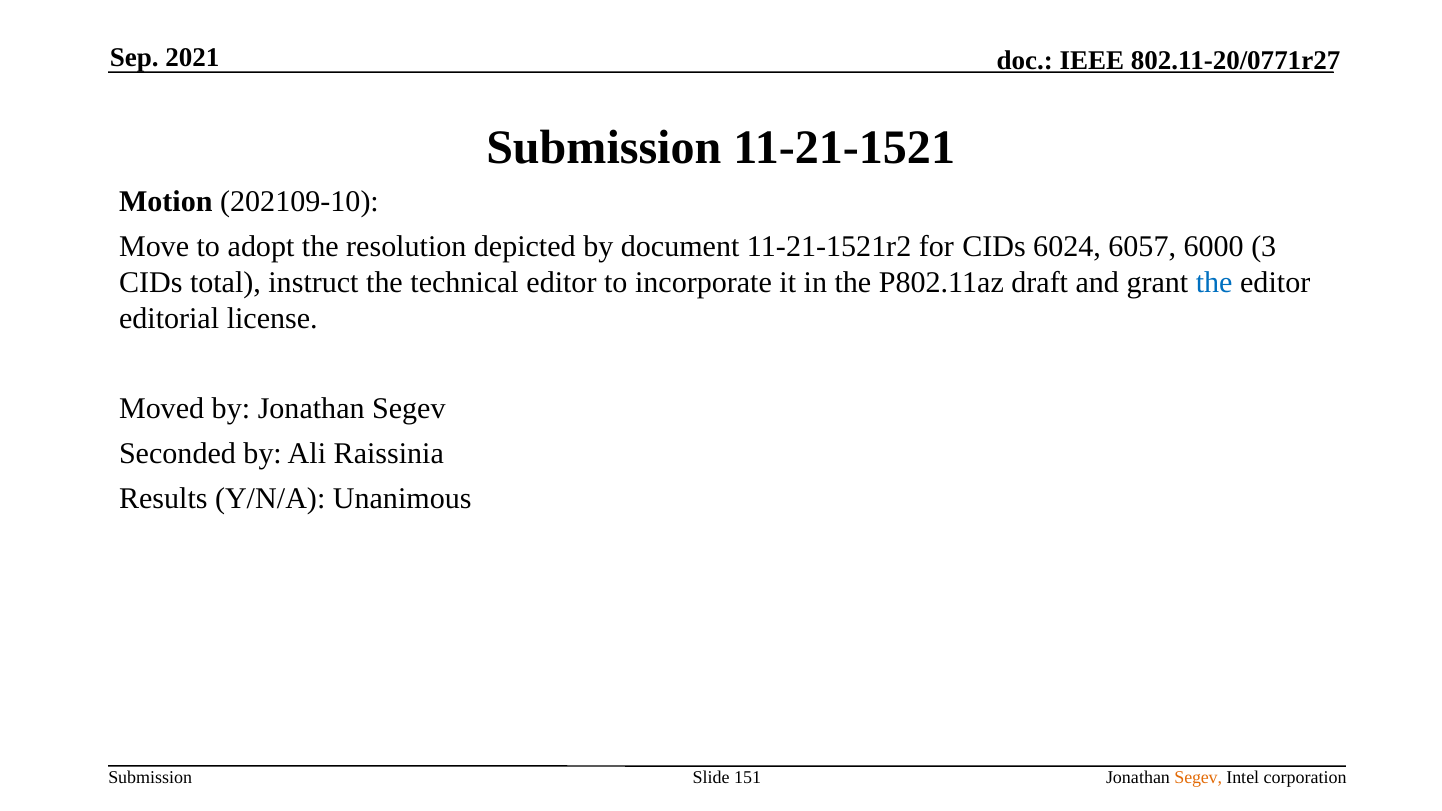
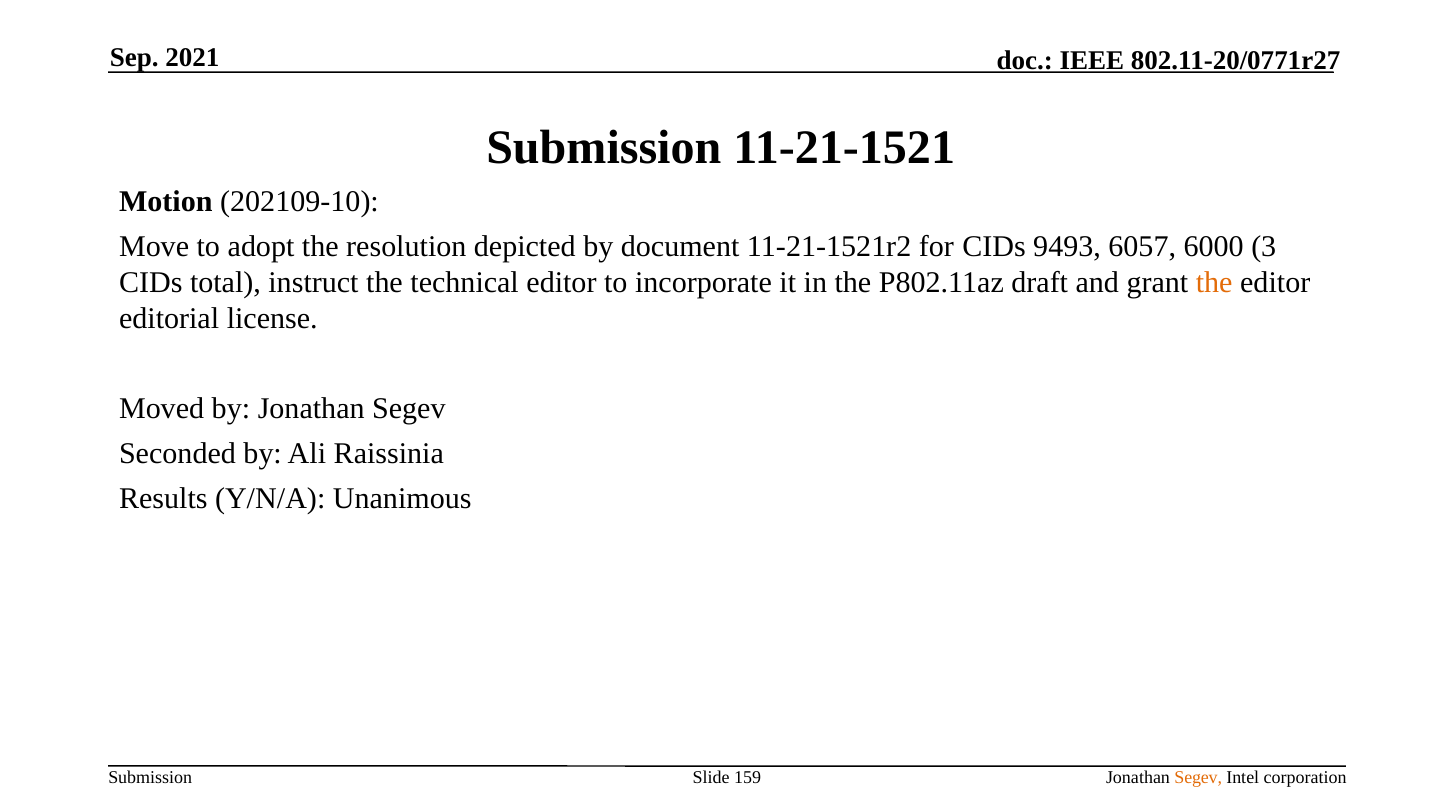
6024: 6024 -> 9493
the at (1214, 282) colour: blue -> orange
151: 151 -> 159
